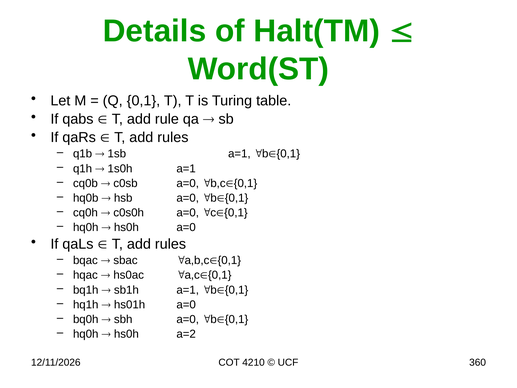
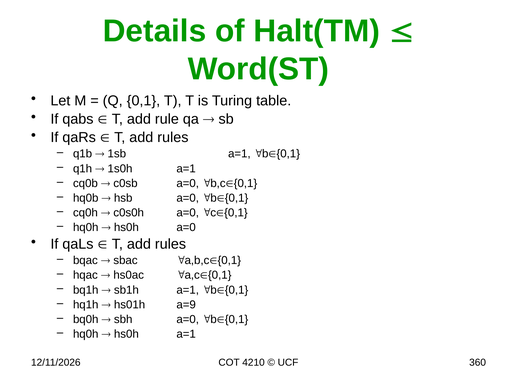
hs01h a=0: a=0 -> a=9
hs0h a=2: a=2 -> a=1
